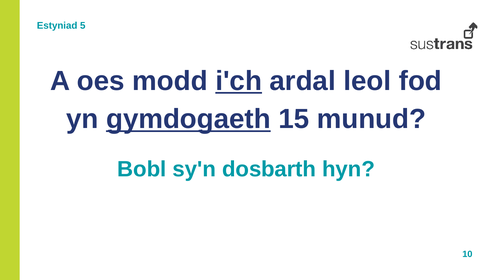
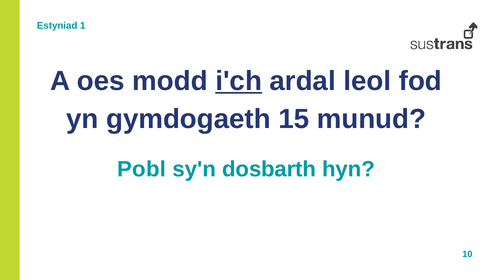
5: 5 -> 1
gymdogaeth underline: present -> none
Bobl: Bobl -> Pobl
